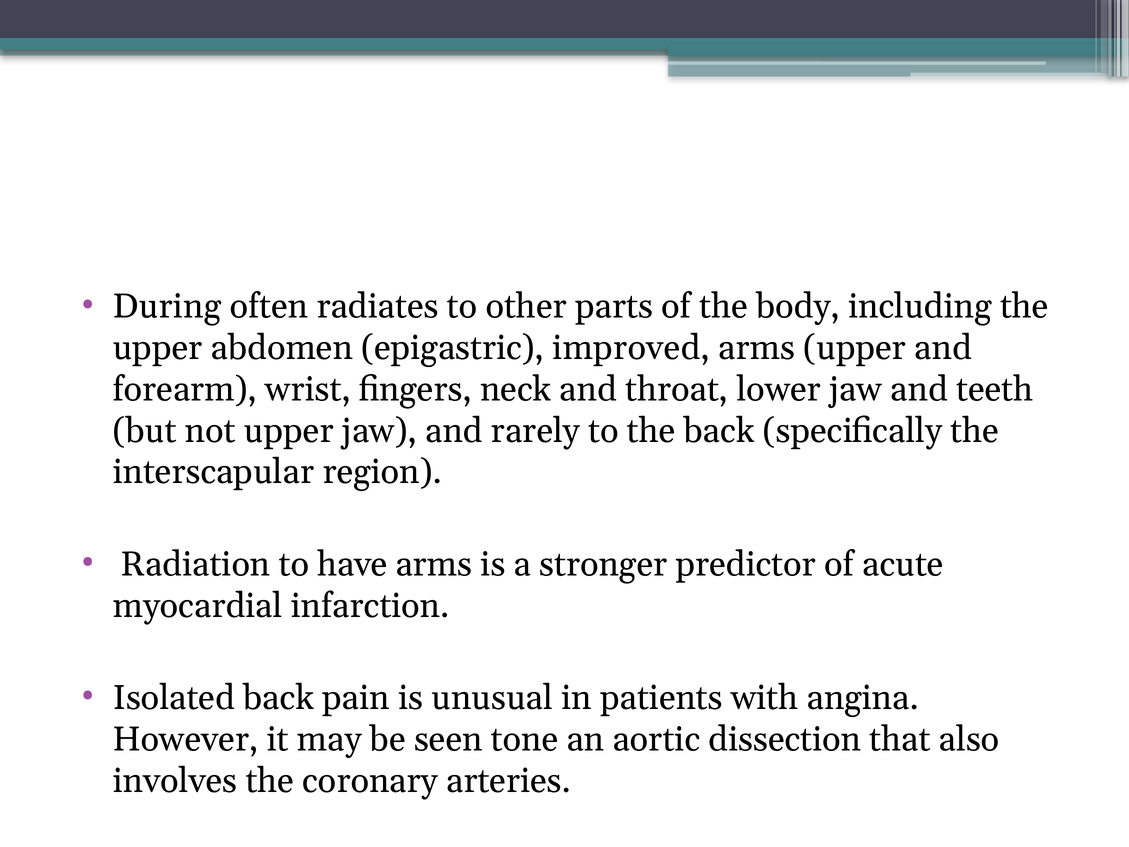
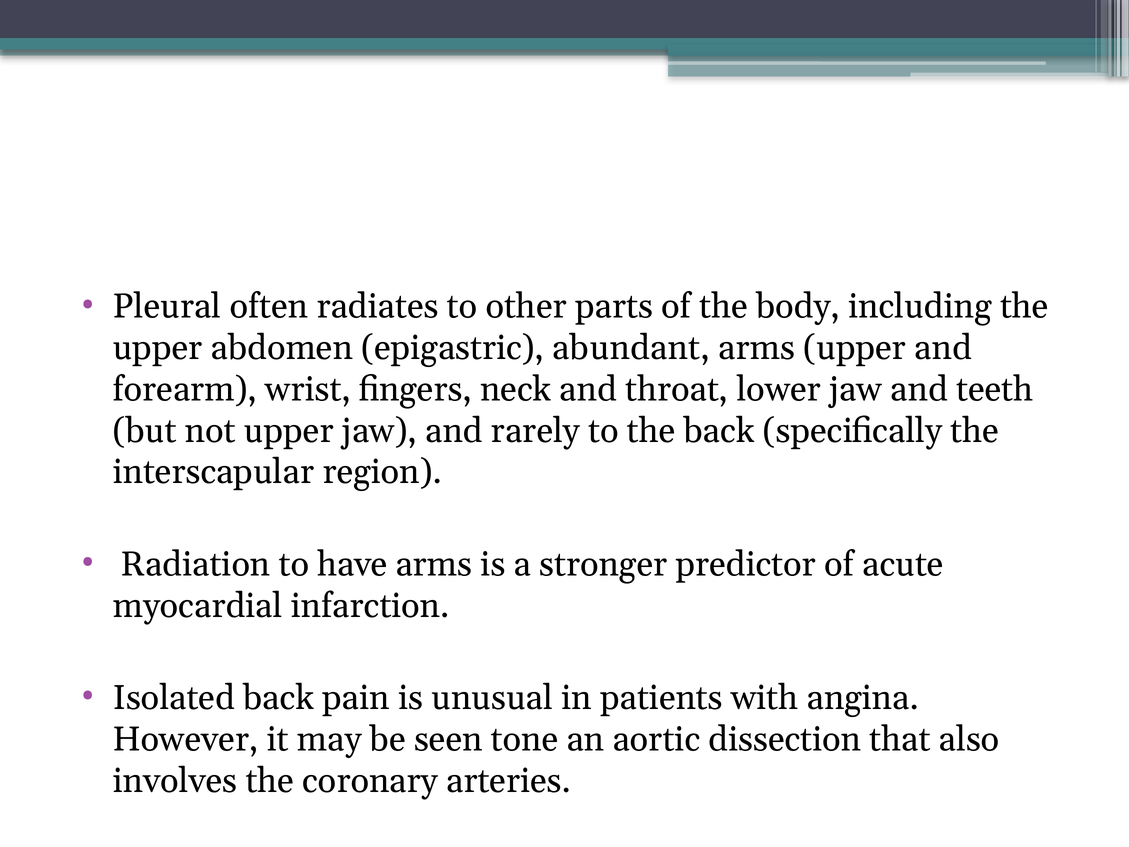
During: During -> Pleural
improved: improved -> abundant
